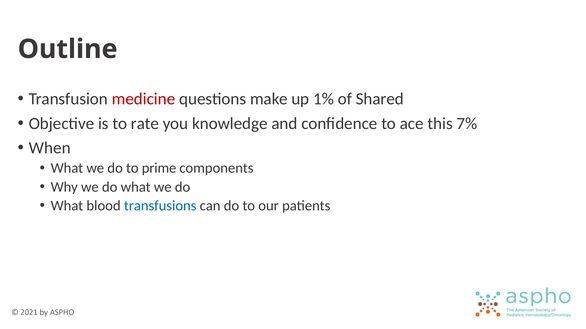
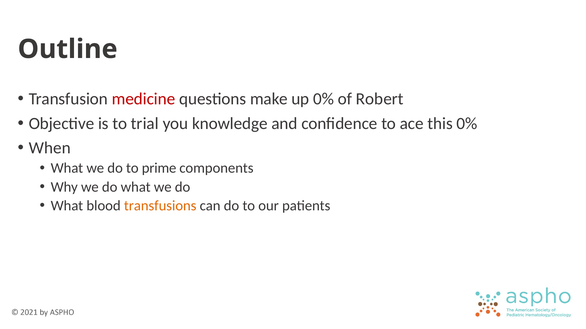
up 1%: 1% -> 0%
Shared: Shared -> Robert
rate: rate -> trial
this 7%: 7% -> 0%
transfusions colour: blue -> orange
